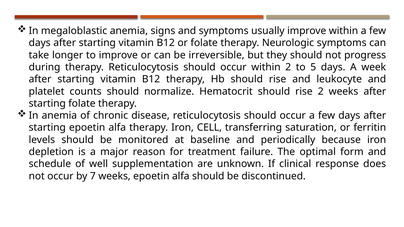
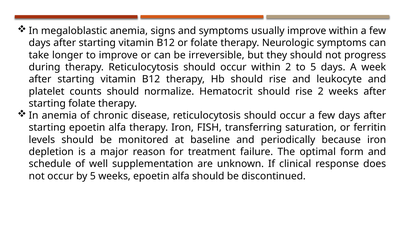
CELL: CELL -> FISH
by 7: 7 -> 5
